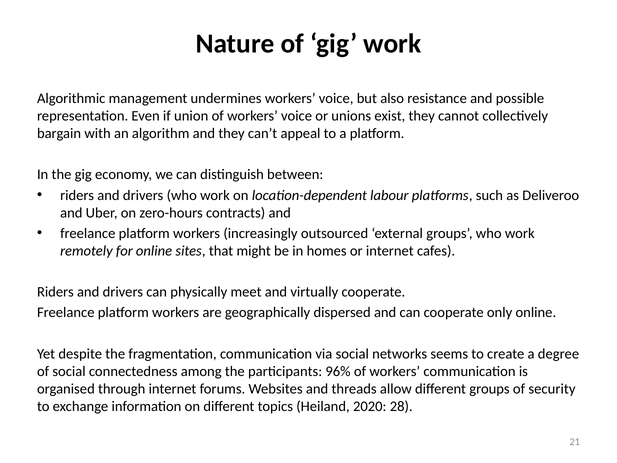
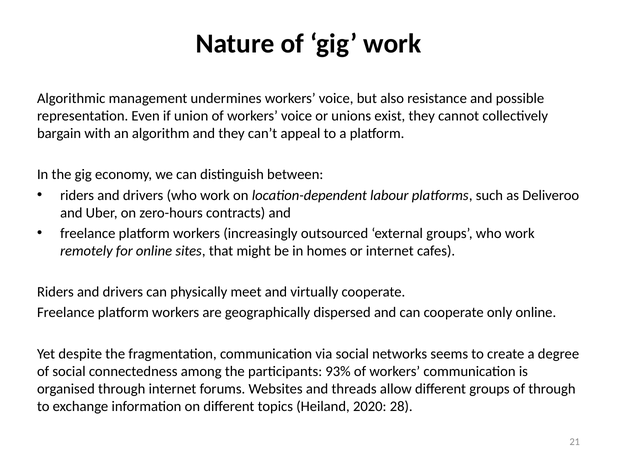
96%: 96% -> 93%
of security: security -> through
